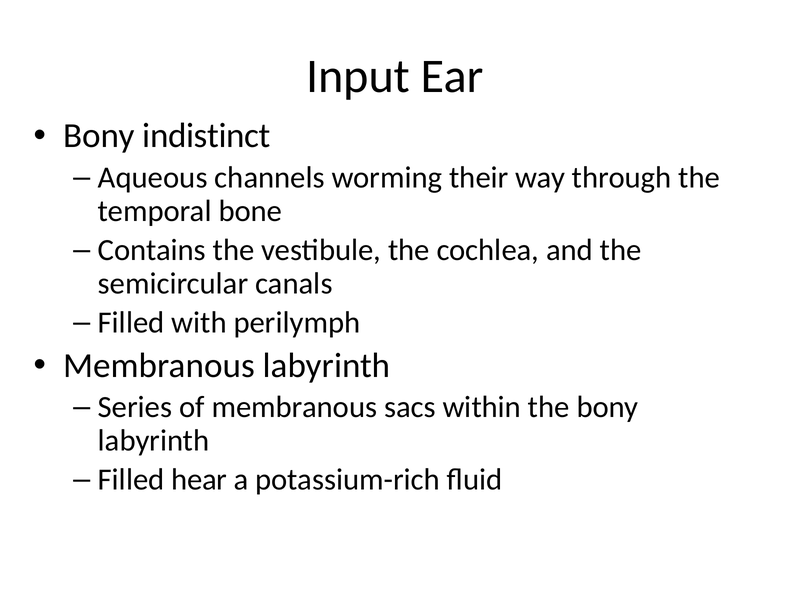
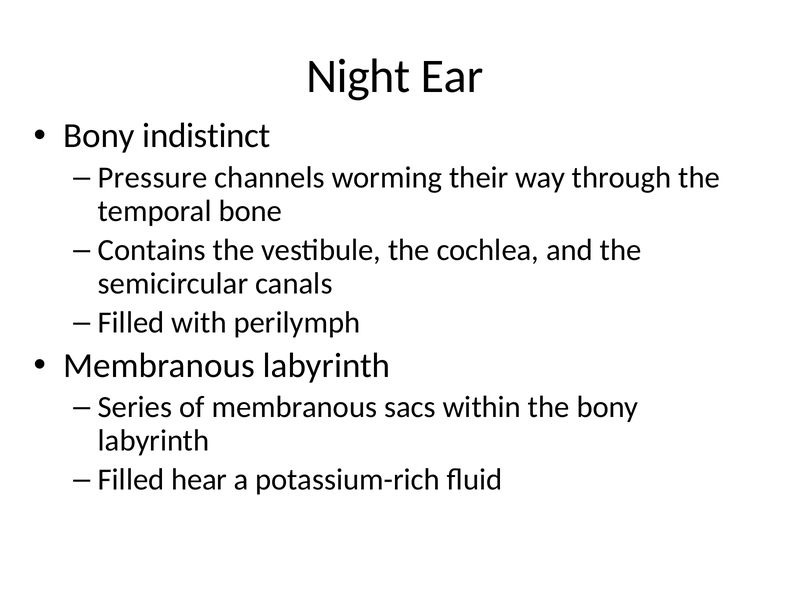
Input: Input -> Night
Aqueous: Aqueous -> Pressure
